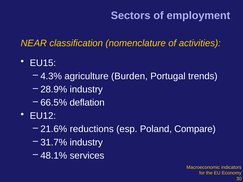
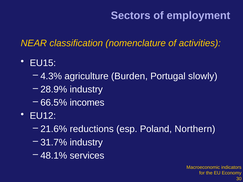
trends: trends -> slowly
deflation: deflation -> incomes
Compare: Compare -> Northern
